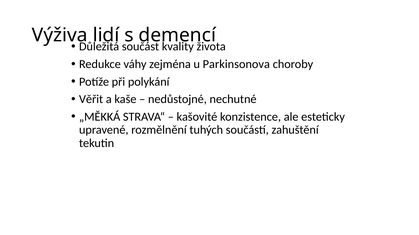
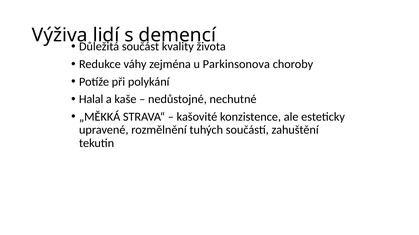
Věřit: Věřit -> Halal
